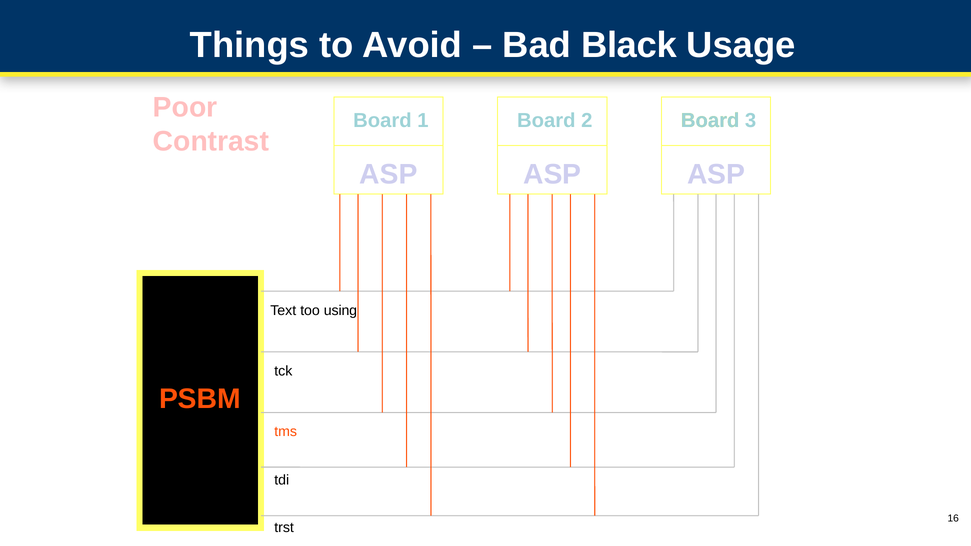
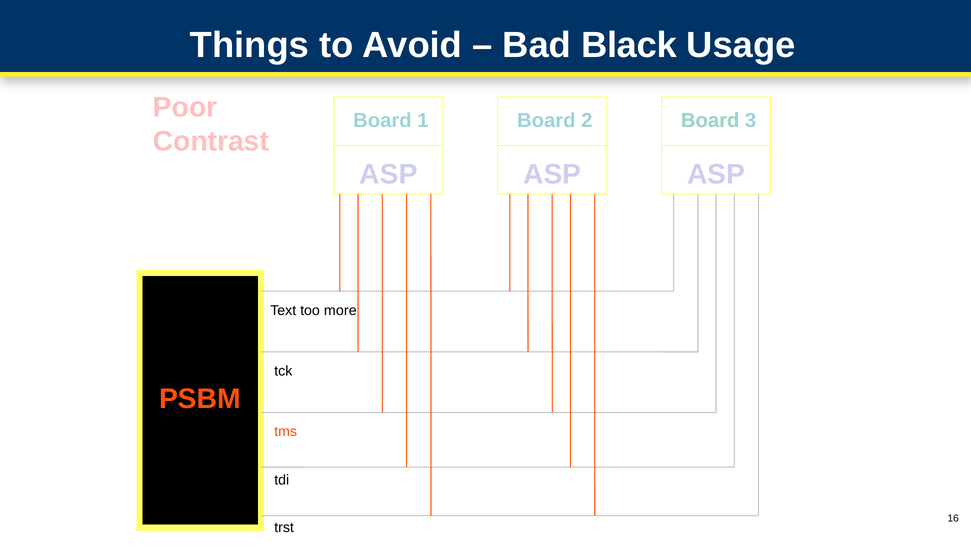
using: using -> more
